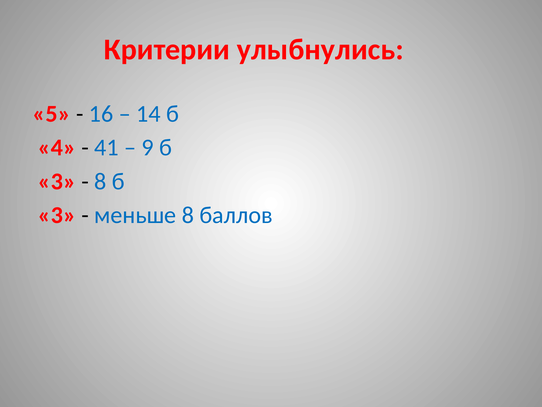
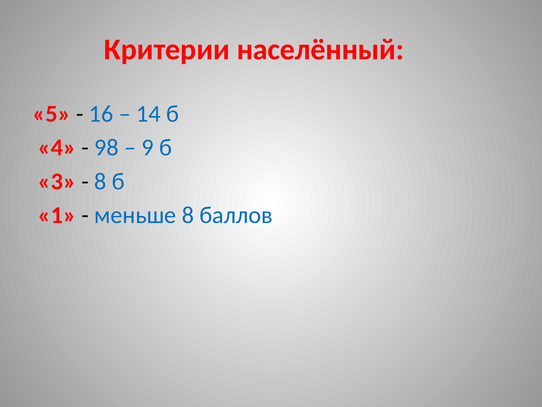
улыбнулись: улыбнулись -> населённый
41: 41 -> 98
3 at (57, 215): 3 -> 1
